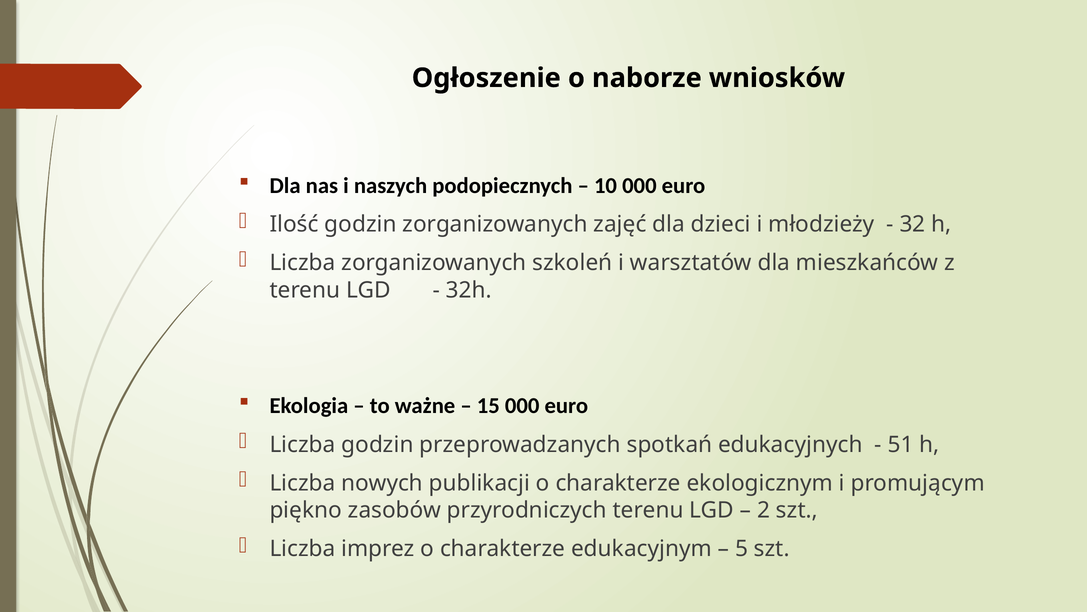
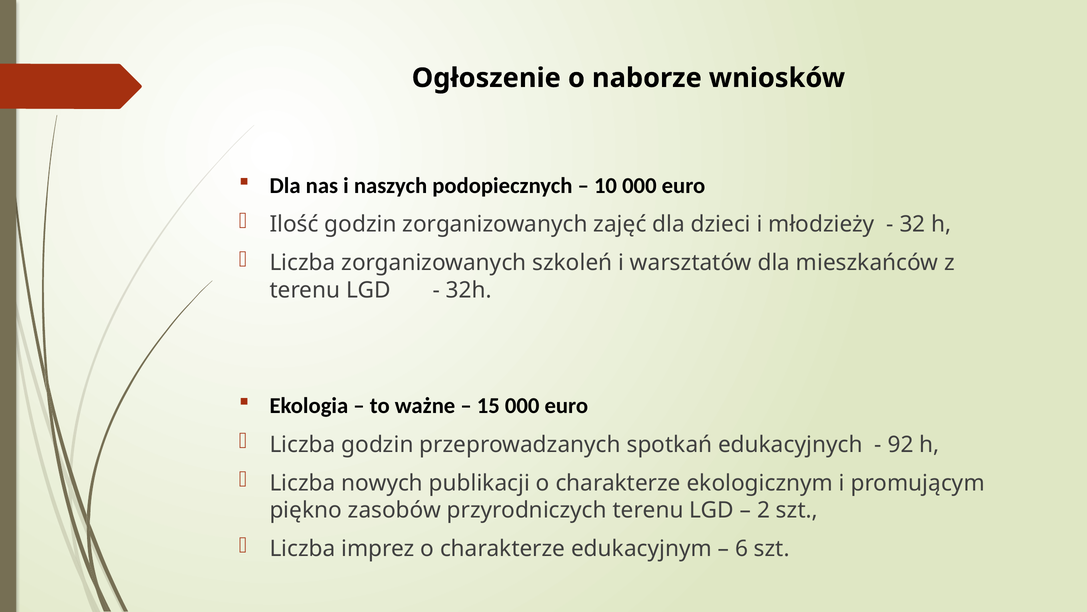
51: 51 -> 92
5: 5 -> 6
